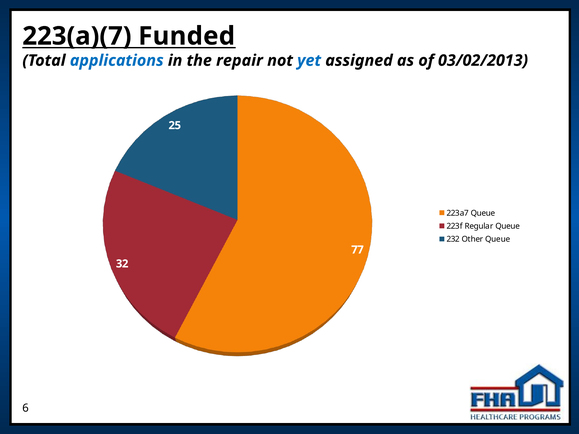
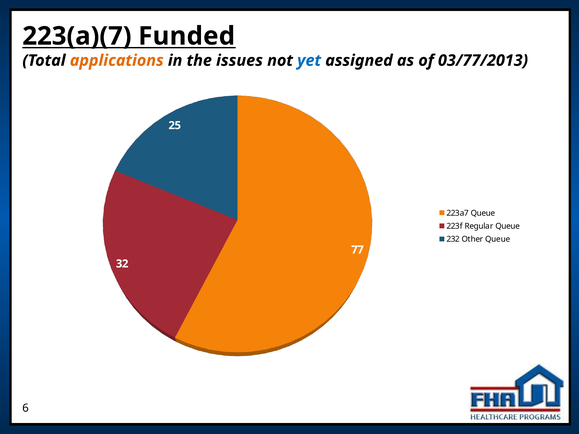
applications colour: blue -> orange
repair: repair -> issues
03/02/2013: 03/02/2013 -> 03/77/2013
